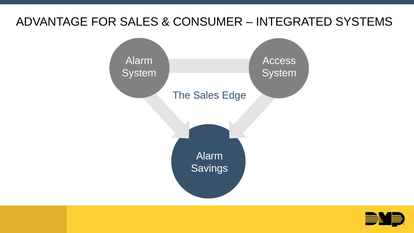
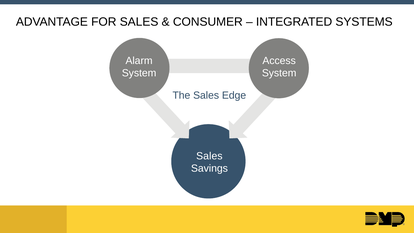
Alarm at (209, 156): Alarm -> Sales
